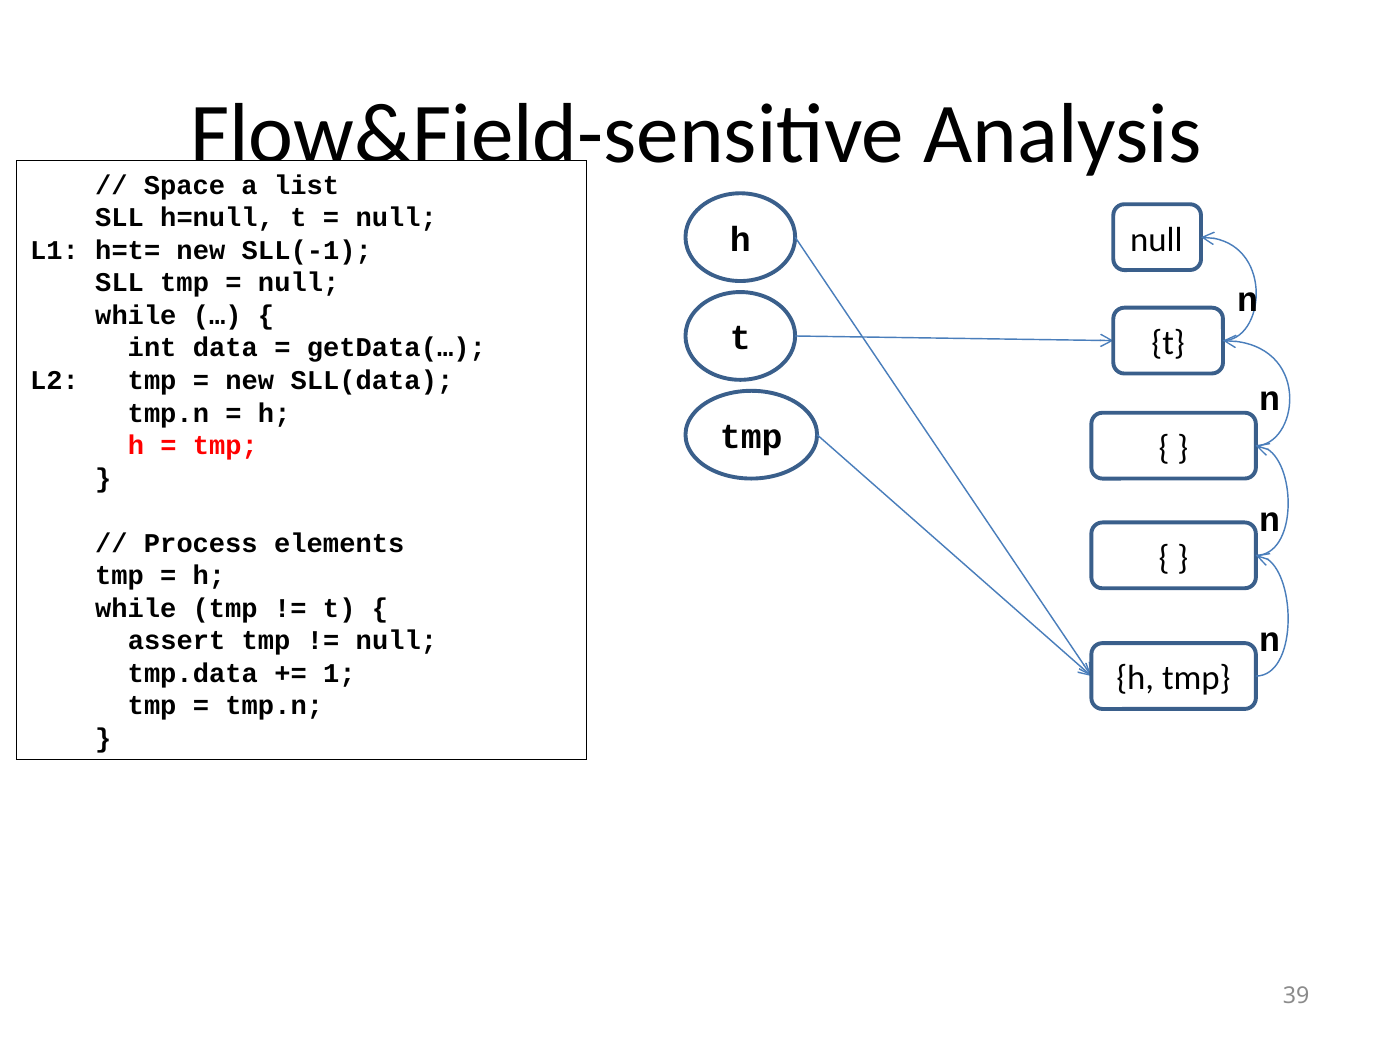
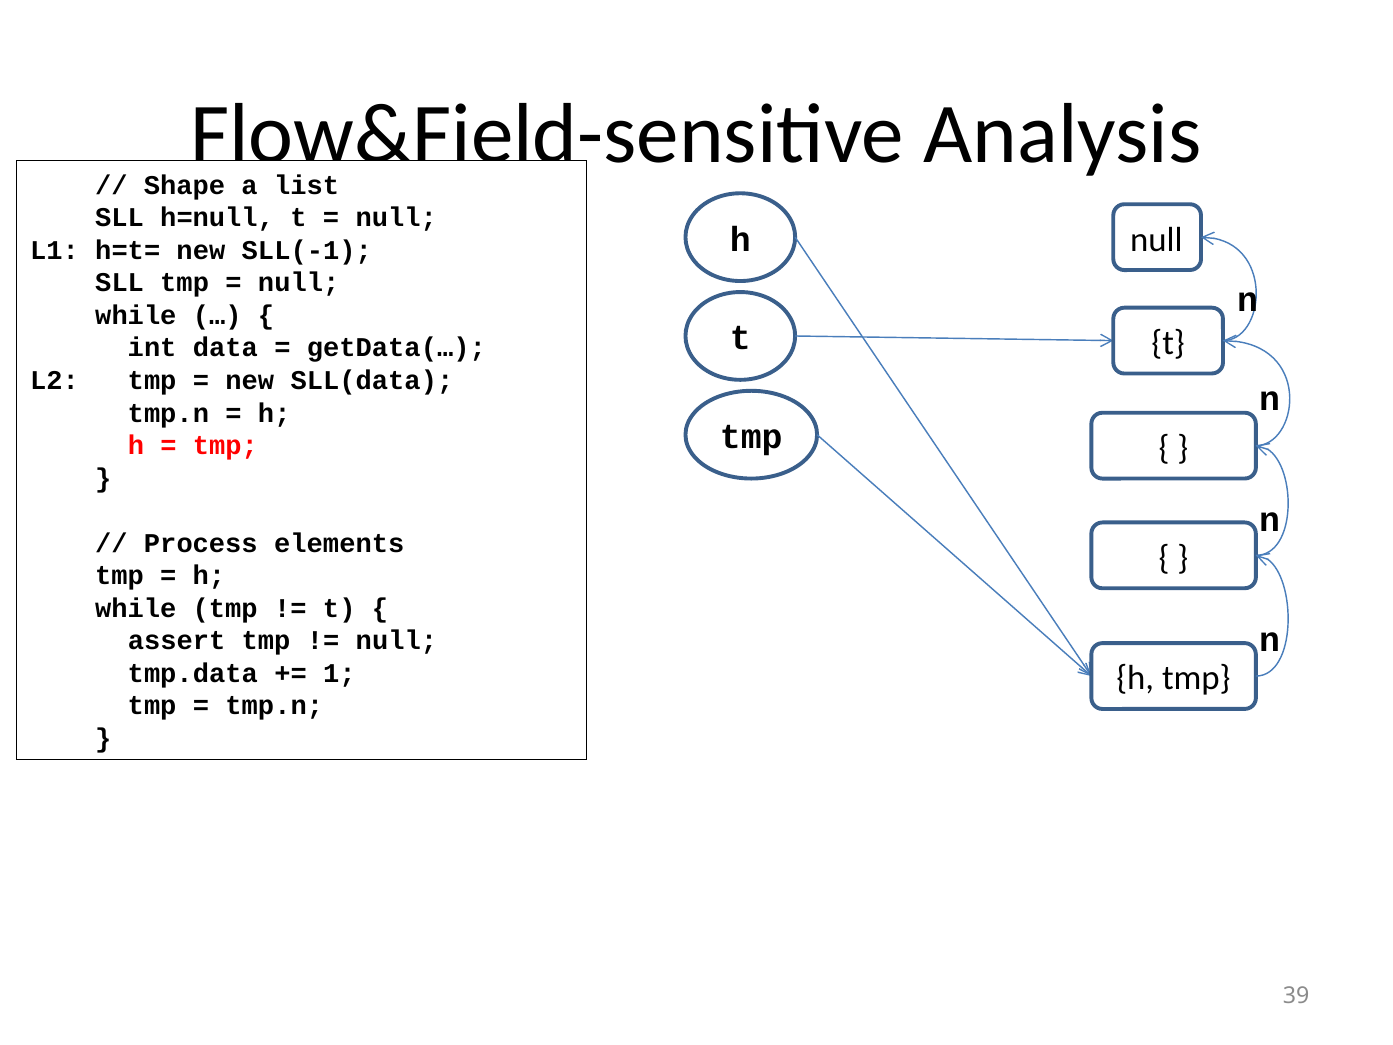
Space: Space -> Shape
